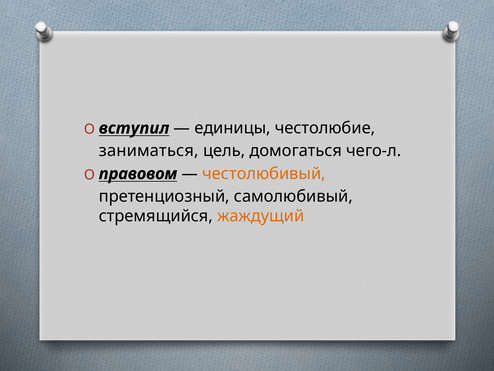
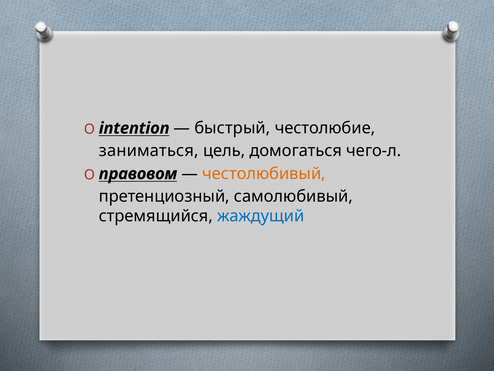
вступил: вступил -> intention
единицы: единицы -> быстрый
жаждущий colour: orange -> blue
